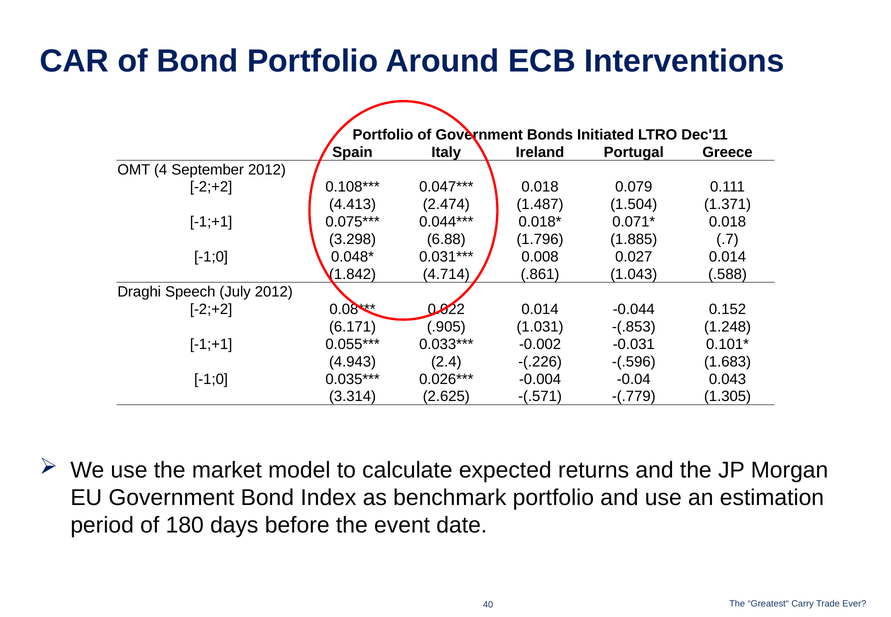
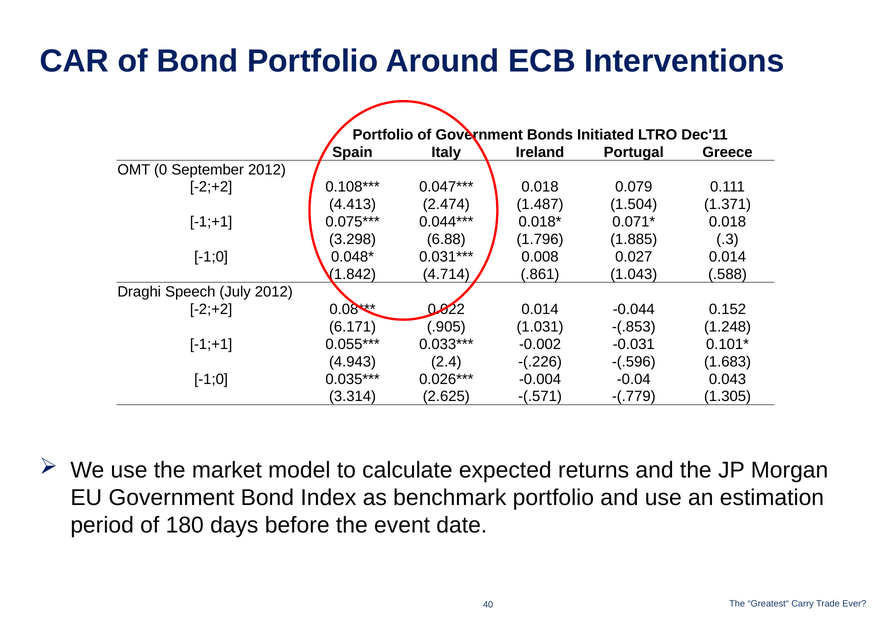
4: 4 -> 0
.7: .7 -> .3
